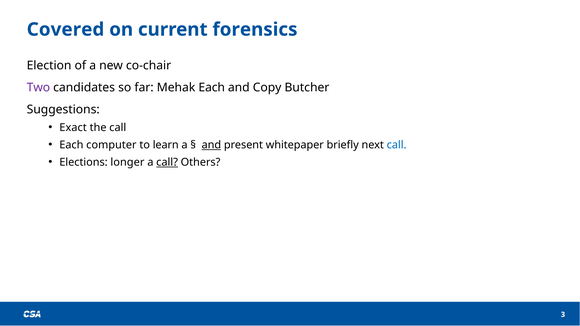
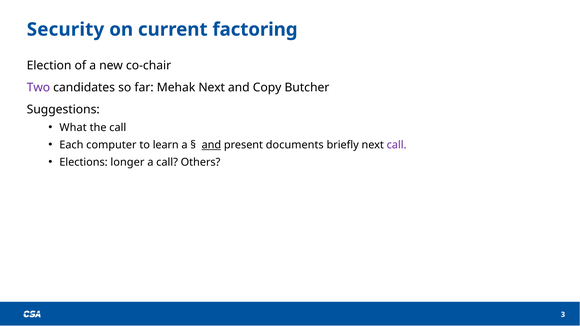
Covered: Covered -> Security
forensics: forensics -> factoring
Mehak Each: Each -> Next
Exact: Exact -> What
whitepaper: whitepaper -> documents
call at (397, 145) colour: blue -> purple
call at (167, 162) underline: present -> none
